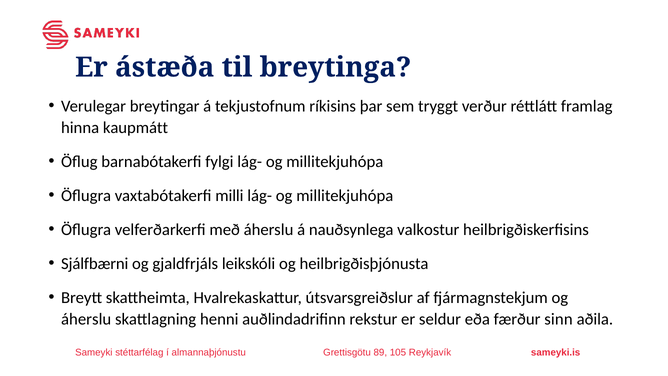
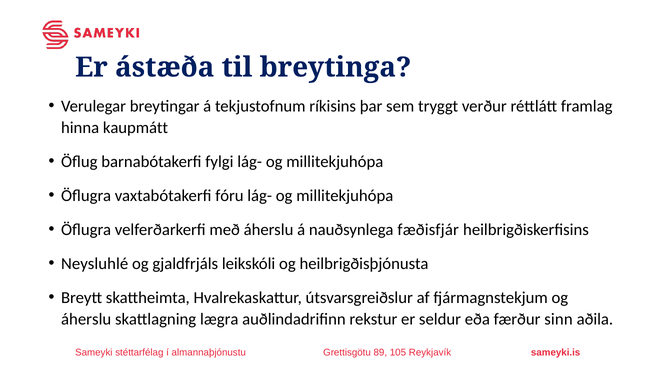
milli: milli -> fóru
valkostur: valkostur -> fæðisfjár
Sjálfbærni: Sjálfbærni -> Neysluhlé
henni: henni -> lægra
